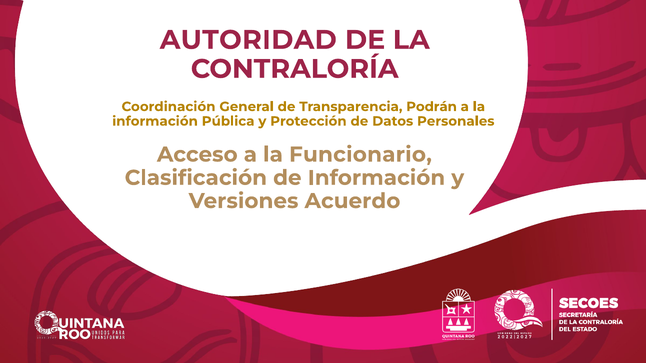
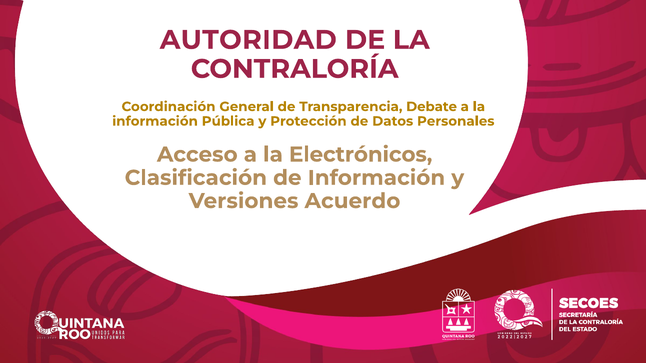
Podrán: Podrán -> Debate
Funcionario: Funcionario -> Electrónicos
